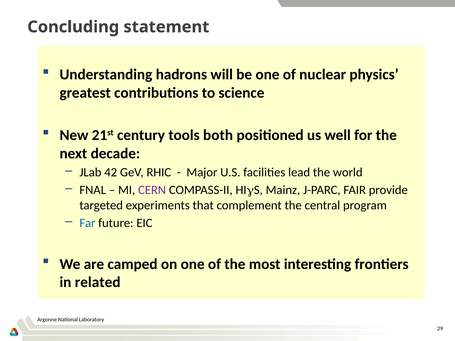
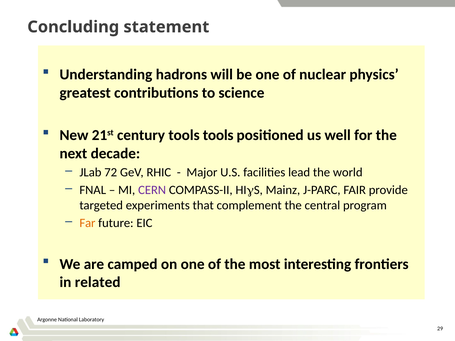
tools both: both -> tools
42: 42 -> 72
Far colour: blue -> orange
